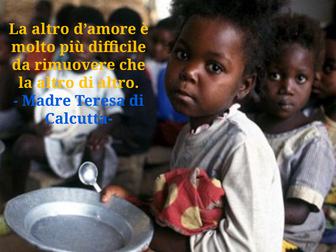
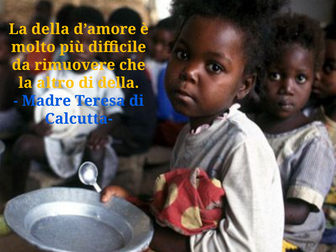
altro at (50, 29): altro -> della
di altro: altro -> della
